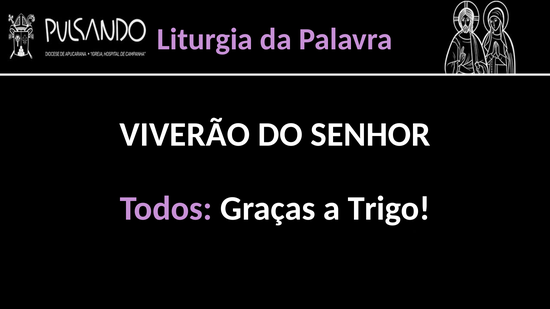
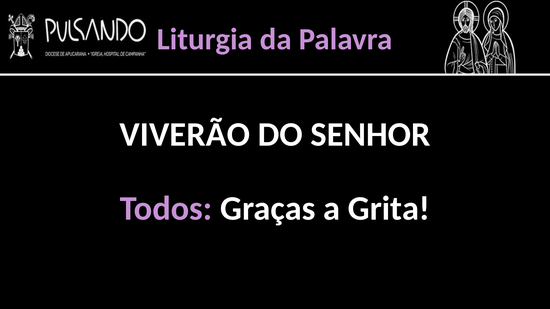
Trigo: Trigo -> Grita
